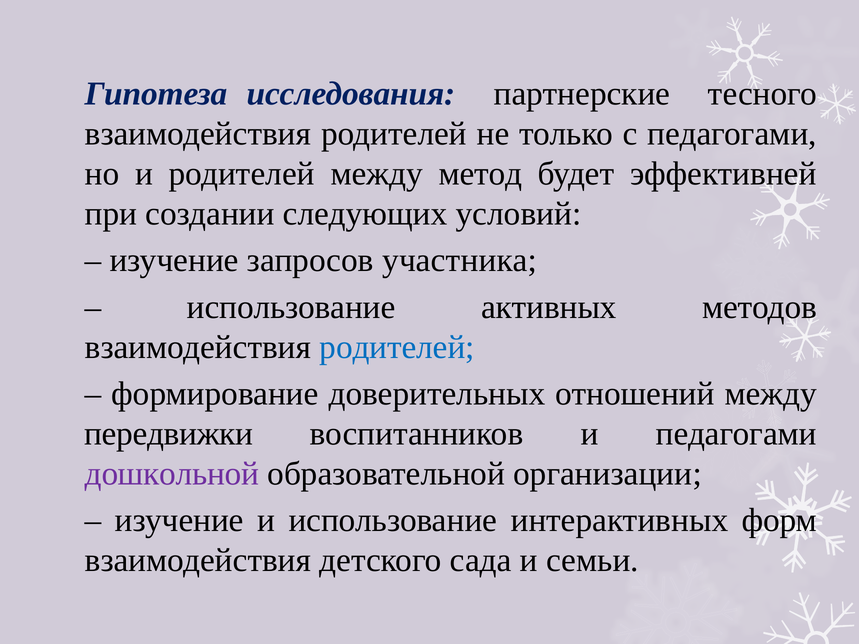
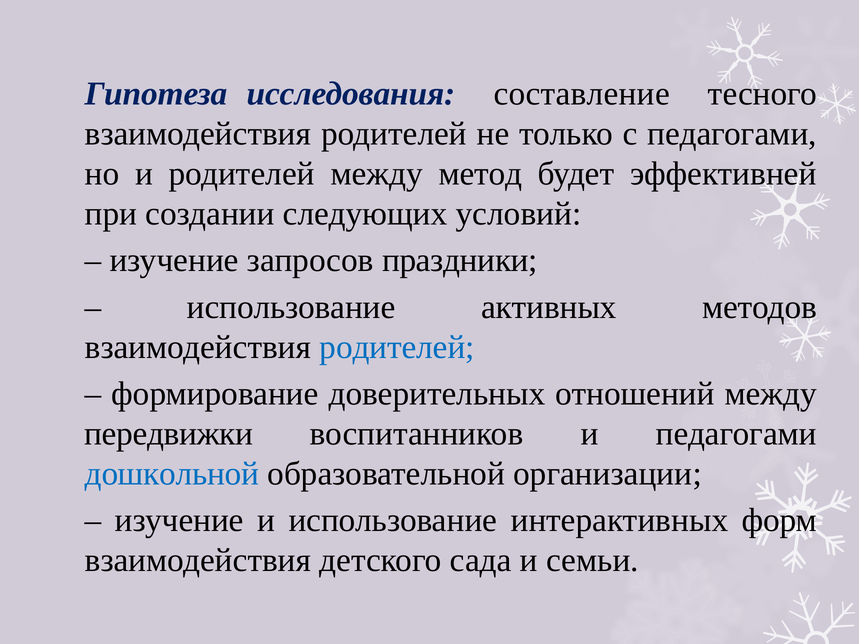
партнерские: партнерские -> составление
участника: участника -> праздники
дошкольной colour: purple -> blue
